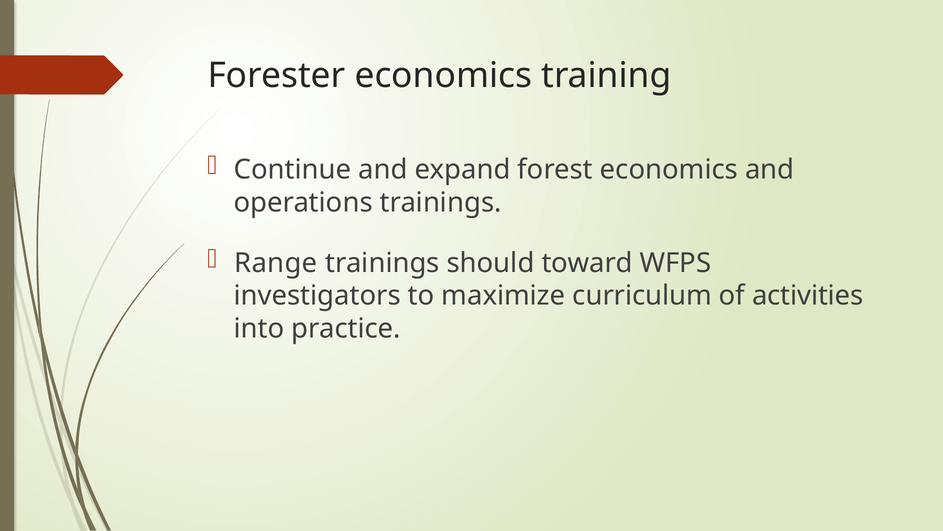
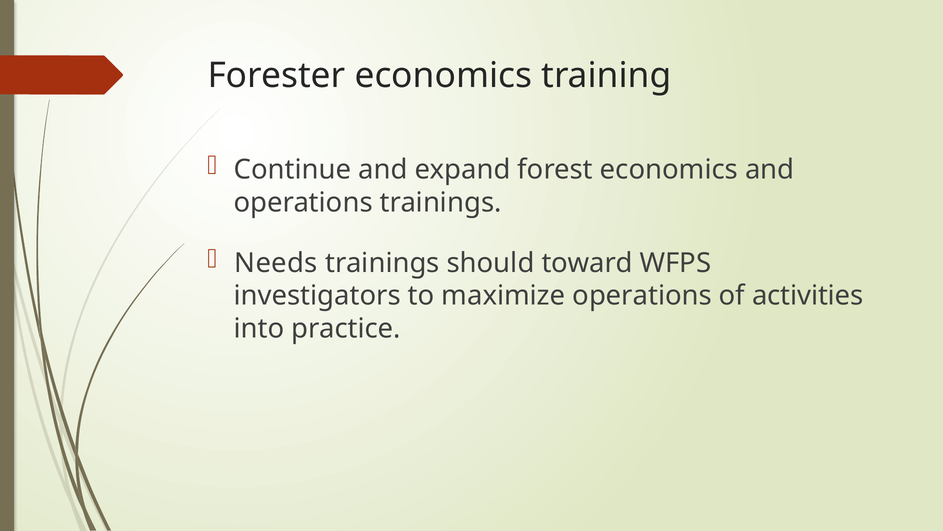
Range: Range -> Needs
maximize curriculum: curriculum -> operations
